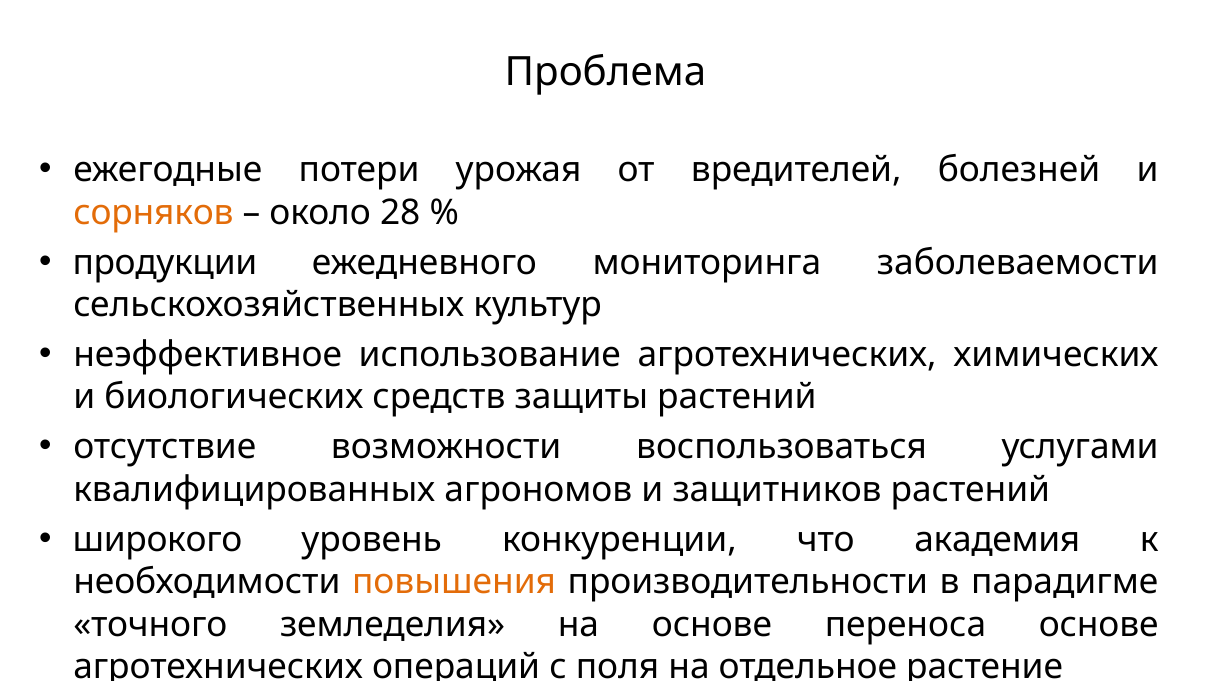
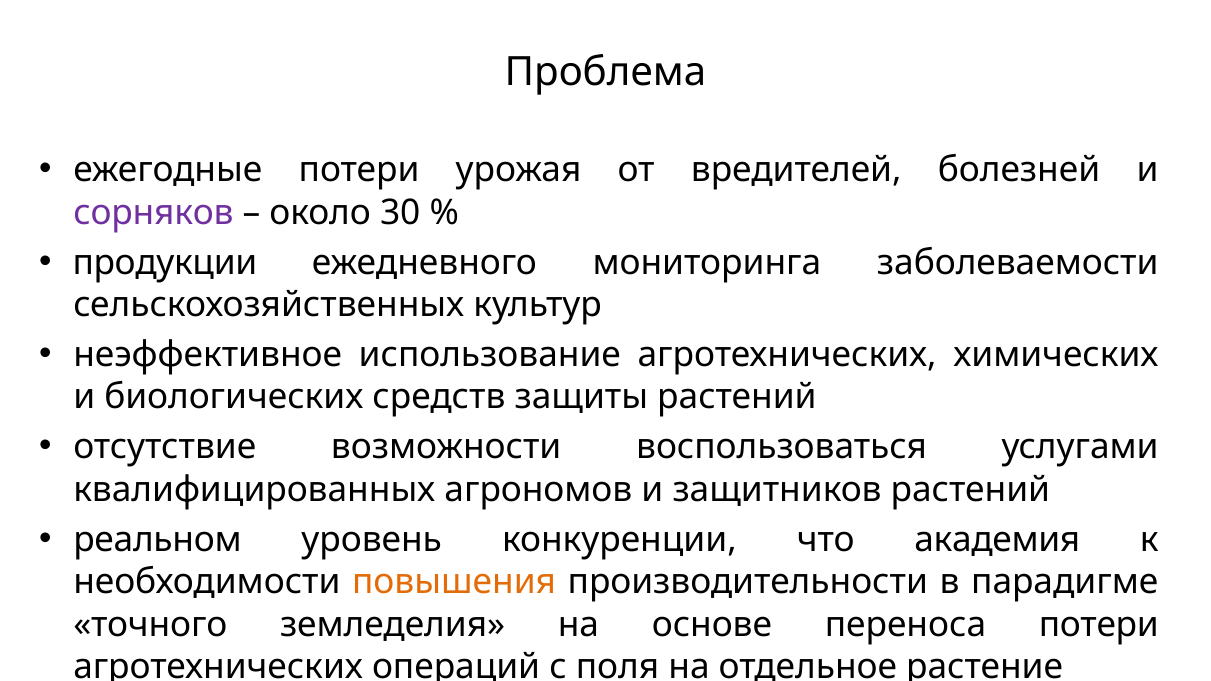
сорняков colour: orange -> purple
28: 28 -> 30
широкого: широкого -> реальном
переноса основе: основе -> потери
